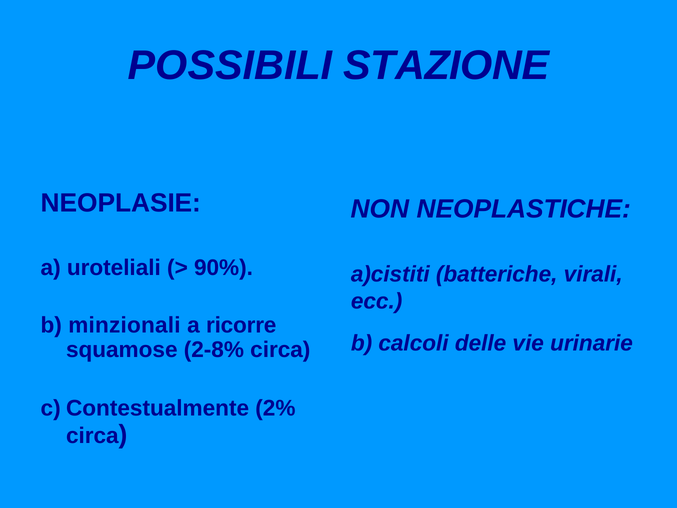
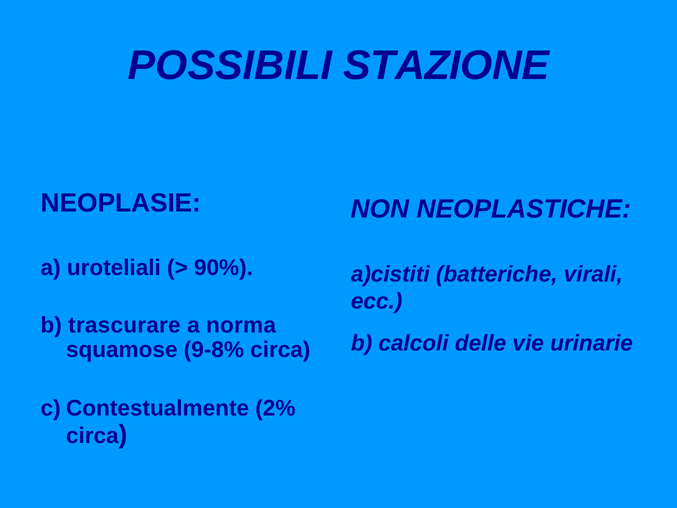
minzionali: minzionali -> trascurare
ricorre: ricorre -> norma
2-8%: 2-8% -> 9-8%
